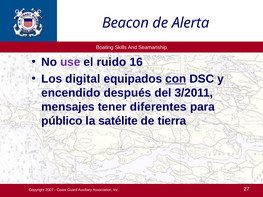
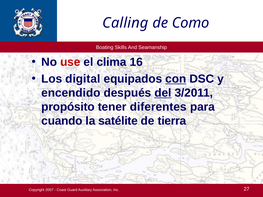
Beacon: Beacon -> Calling
Alerta: Alerta -> Como
use colour: purple -> red
ruido: ruido -> clima
del underline: none -> present
mensajes: mensajes -> propósito
público: público -> cuando
